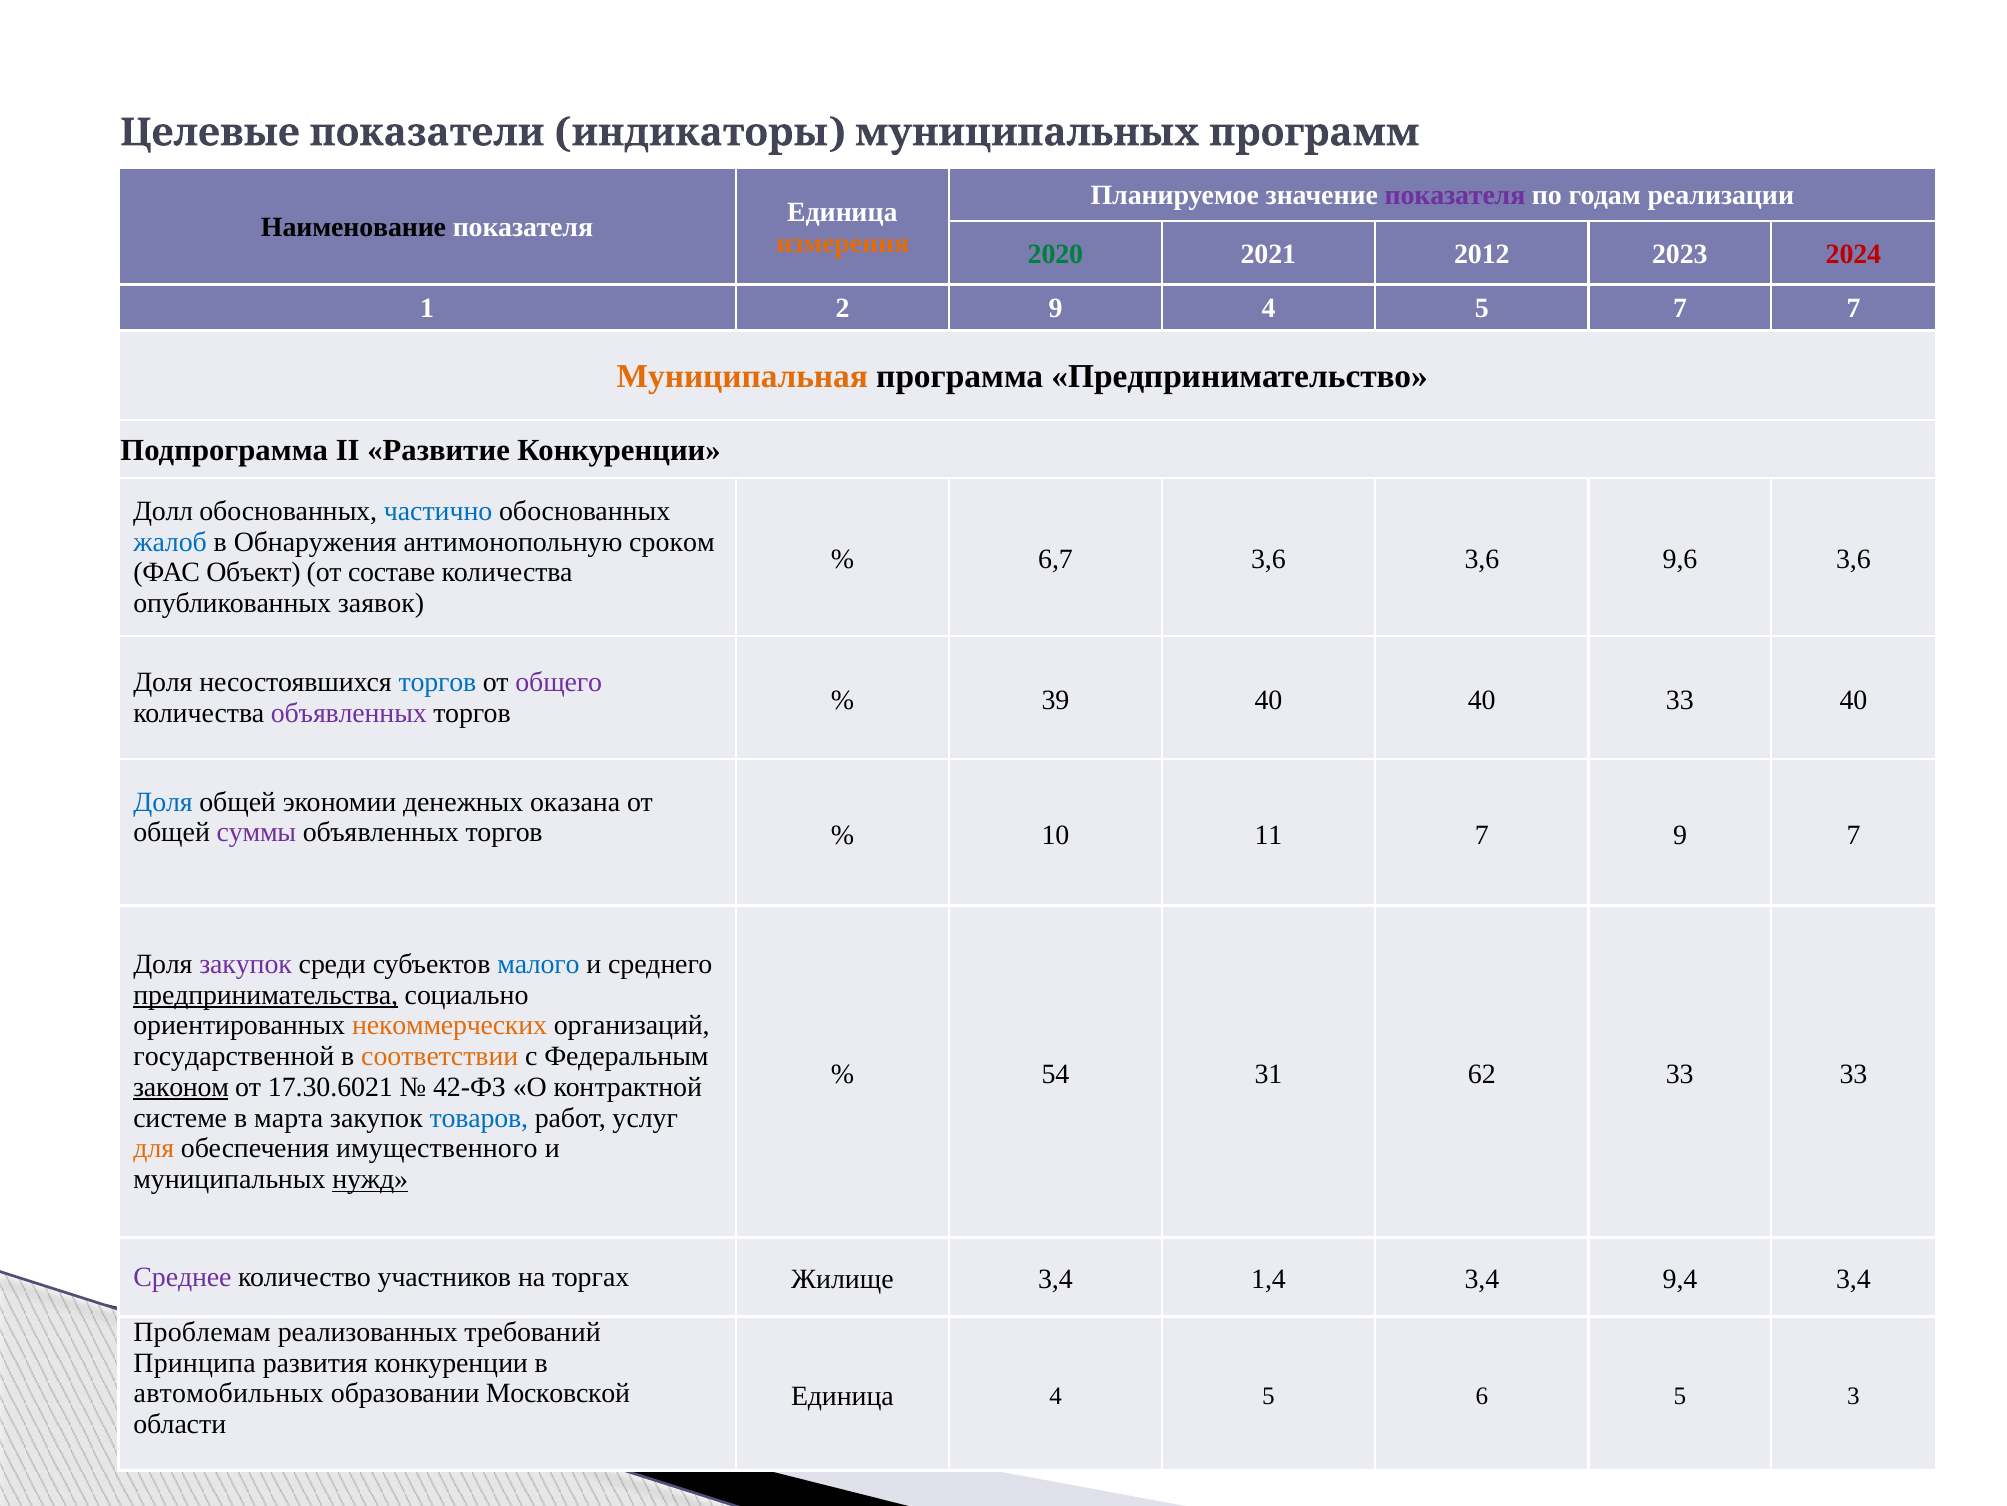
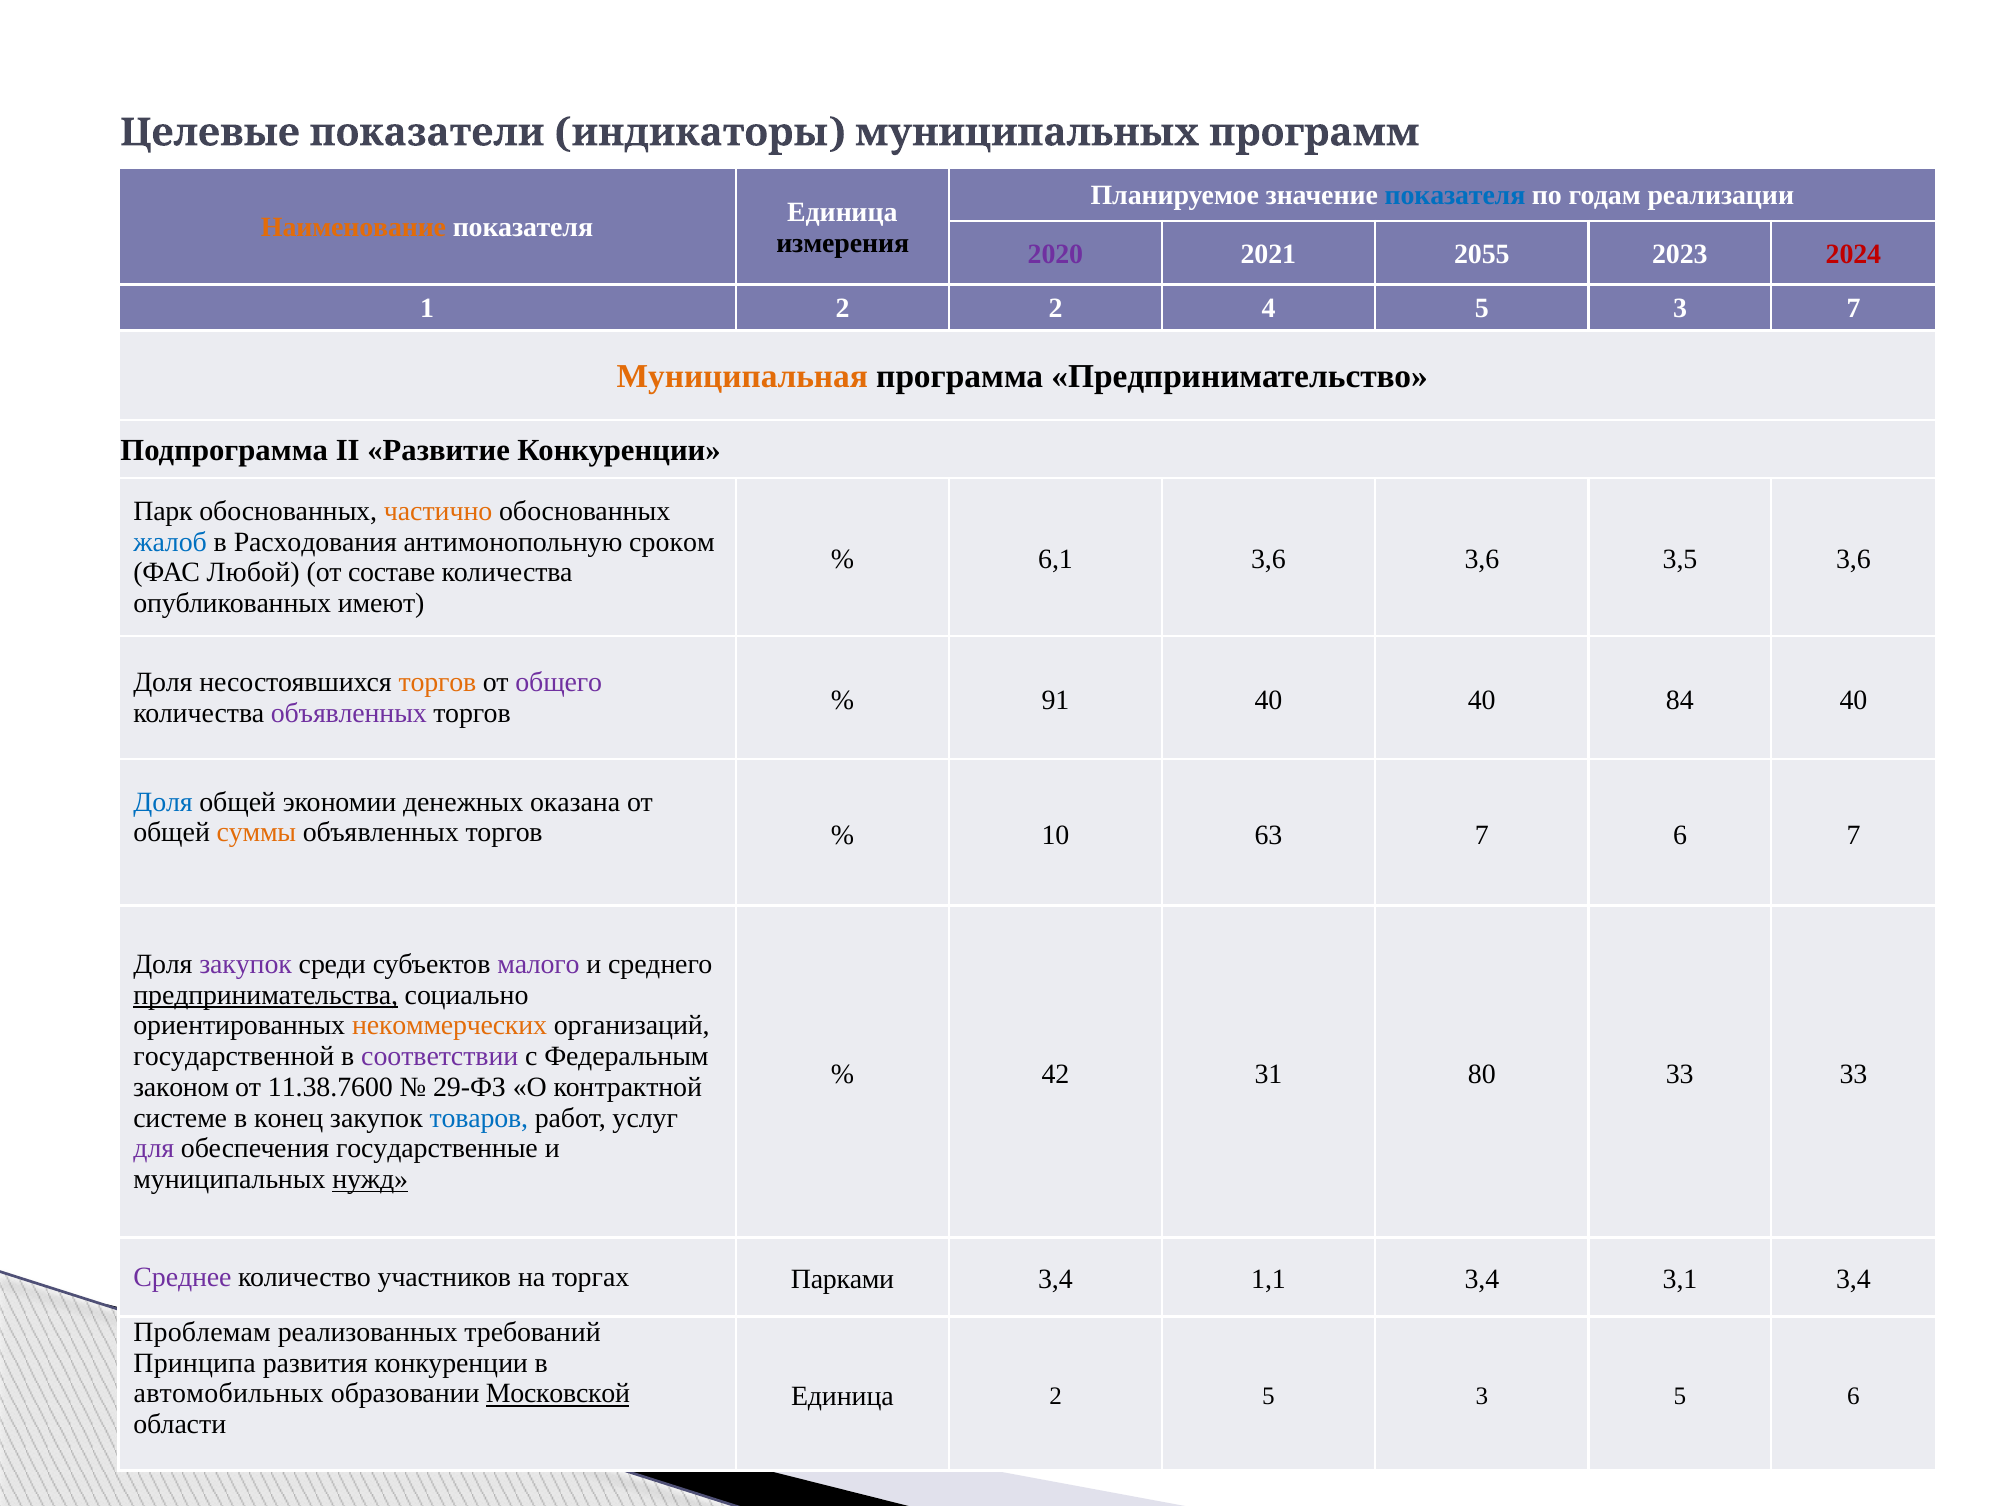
показателя at (1455, 196) colour: purple -> blue
Наименование colour: black -> orange
измерения colour: orange -> black
2020 colour: green -> purple
2012: 2012 -> 2055
2 9: 9 -> 2
4 5 7: 7 -> 3
Долл: Долл -> Парк
частично colour: blue -> orange
Обнаружения: Обнаружения -> Расходования
6,7: 6,7 -> 6,1
9,6: 9,6 -> 3,5
Объект: Объект -> Любой
заявок: заявок -> имеют
торгов at (437, 682) colour: blue -> orange
39: 39 -> 91
40 33: 33 -> 84
суммы colour: purple -> orange
11: 11 -> 63
7 9: 9 -> 6
малого colour: blue -> purple
соответствии colour: orange -> purple
54: 54 -> 42
62: 62 -> 80
законом underline: present -> none
17.30.6021: 17.30.6021 -> 11.38.7600
42-ФЗ: 42-ФЗ -> 29-ФЗ
марта: марта -> конец
для colour: orange -> purple
имущественного: имущественного -> государственные
Жилище: Жилище -> Парками
1,4: 1,4 -> 1,1
9,4: 9,4 -> 3,1
Московской underline: none -> present
Единица 4: 4 -> 2
6 at (1482, 1395): 6 -> 3
5 3: 3 -> 6
